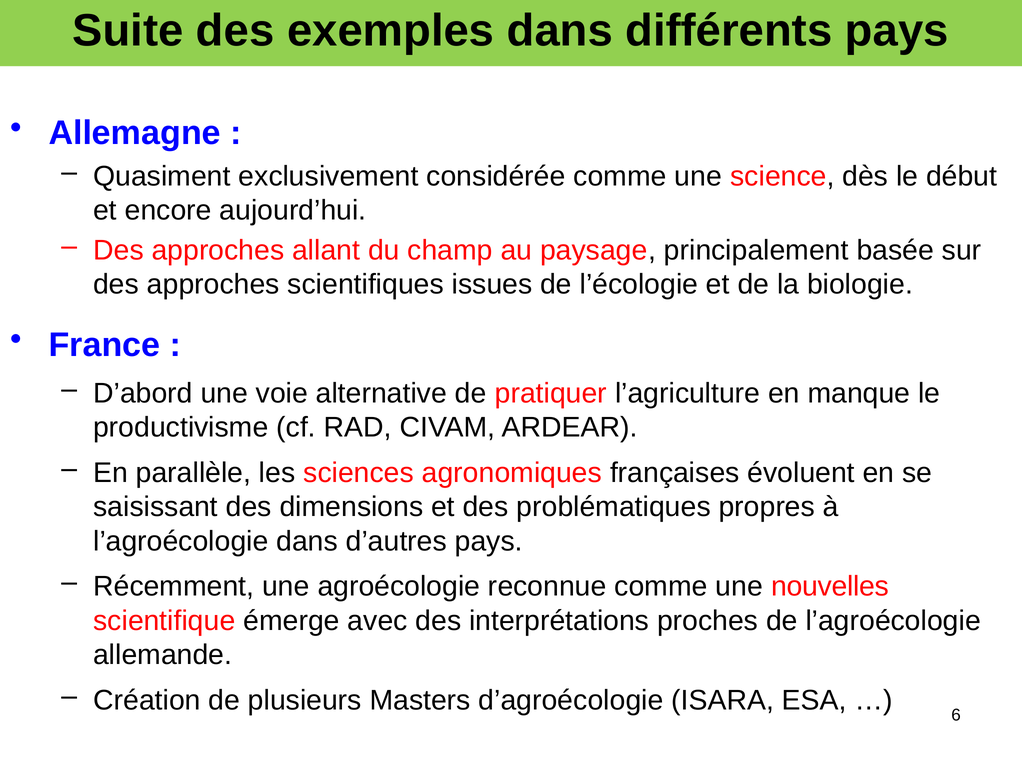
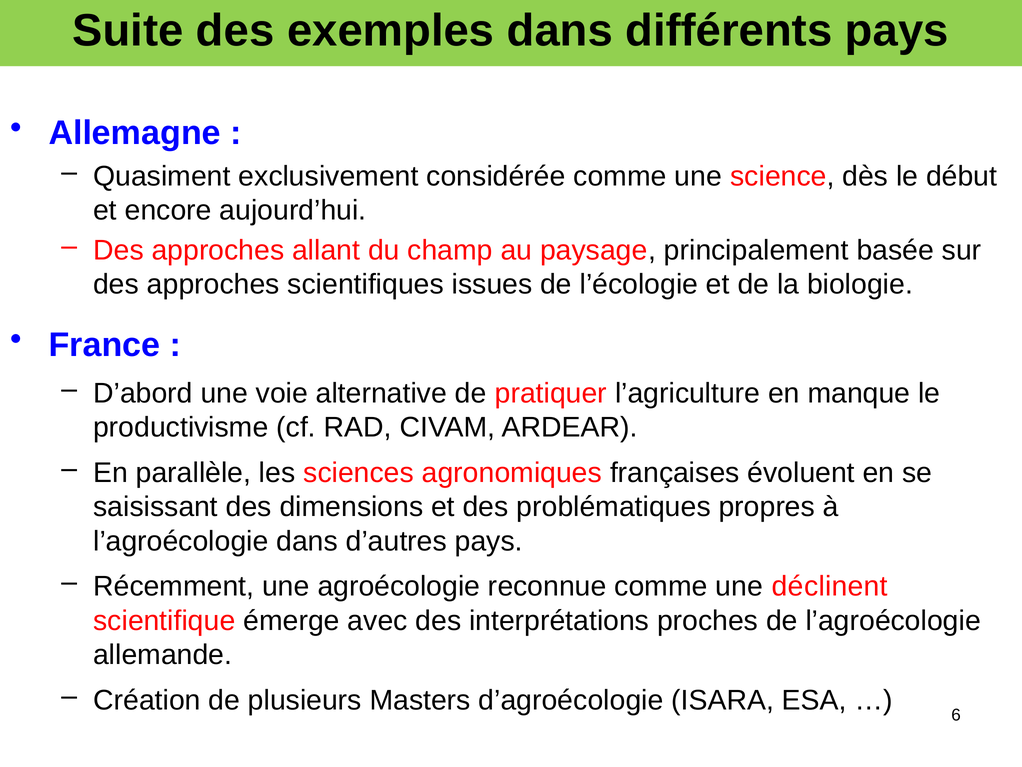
nouvelles: nouvelles -> déclinent
